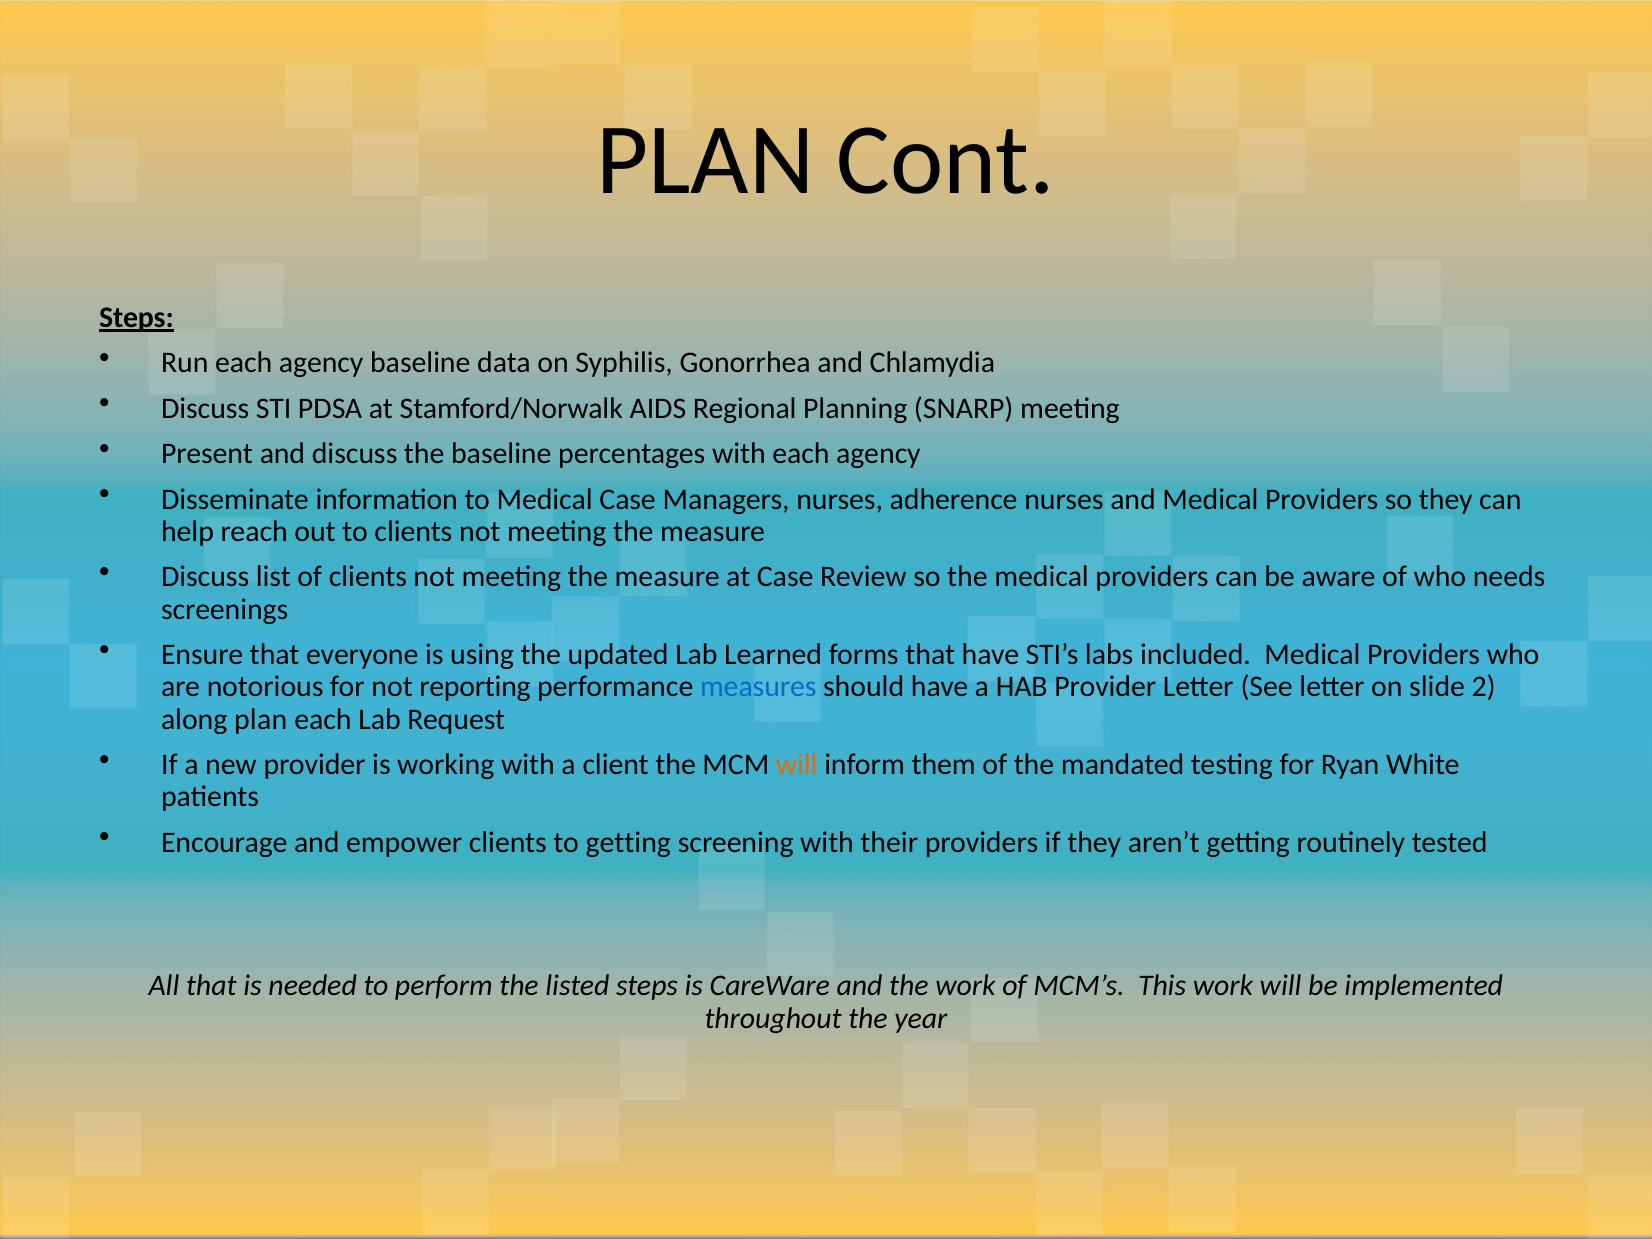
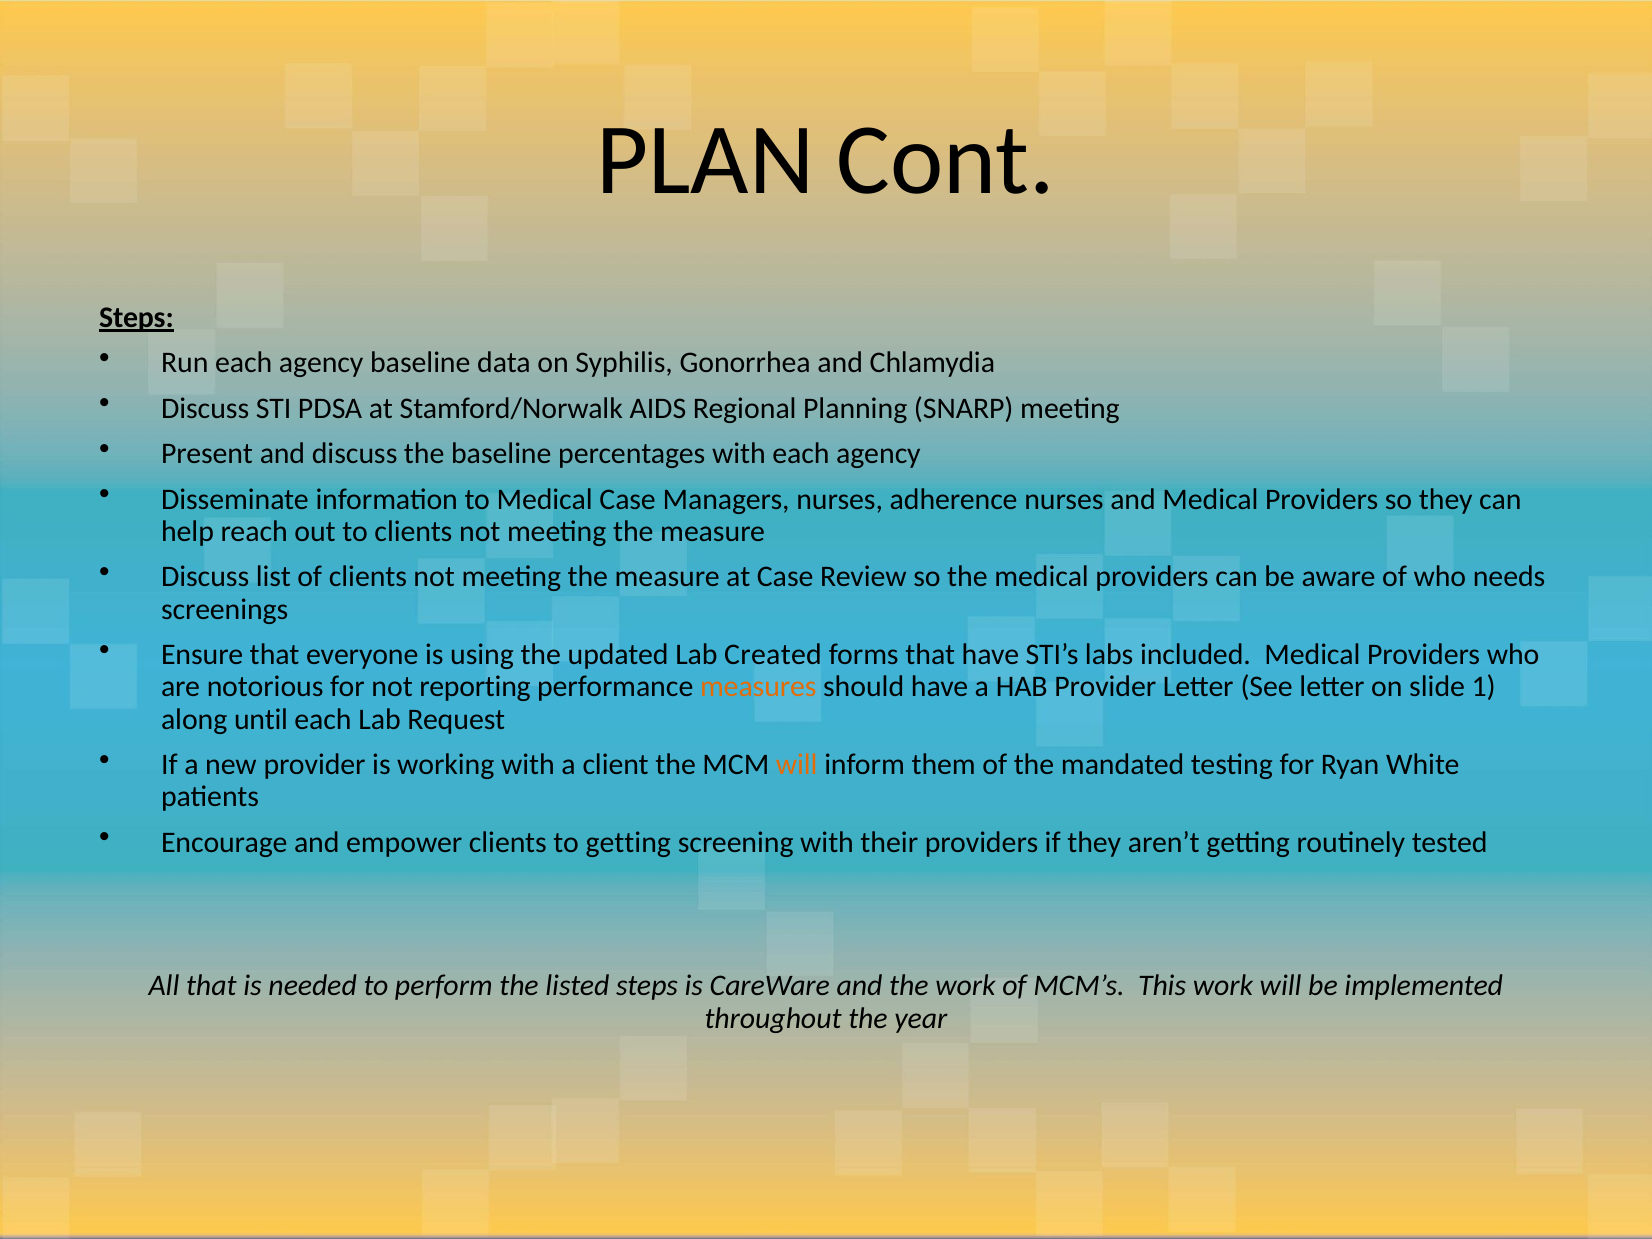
Learned: Learned -> Created
measures colour: blue -> orange
2: 2 -> 1
along plan: plan -> until
